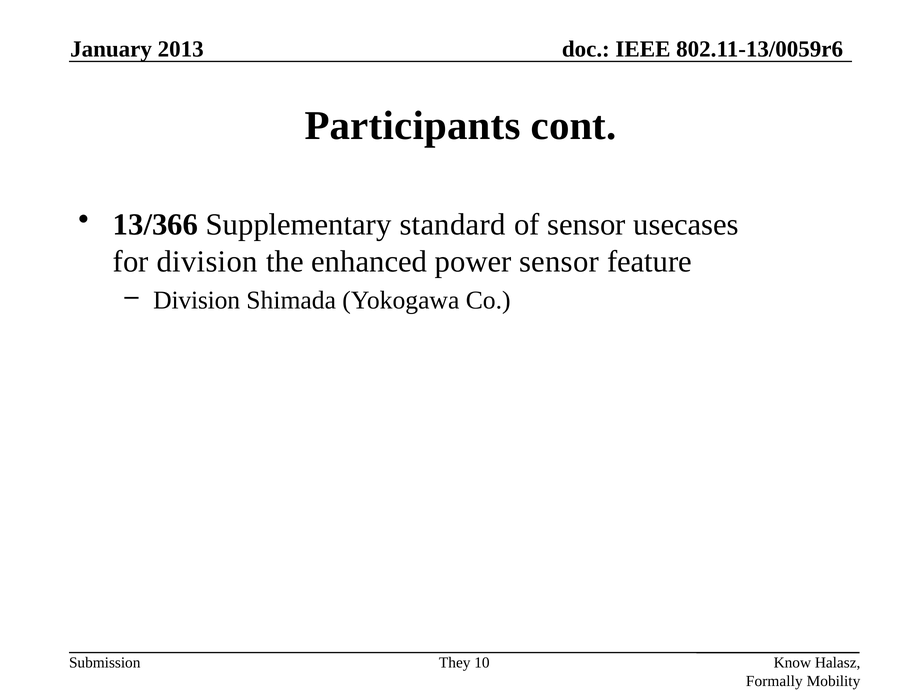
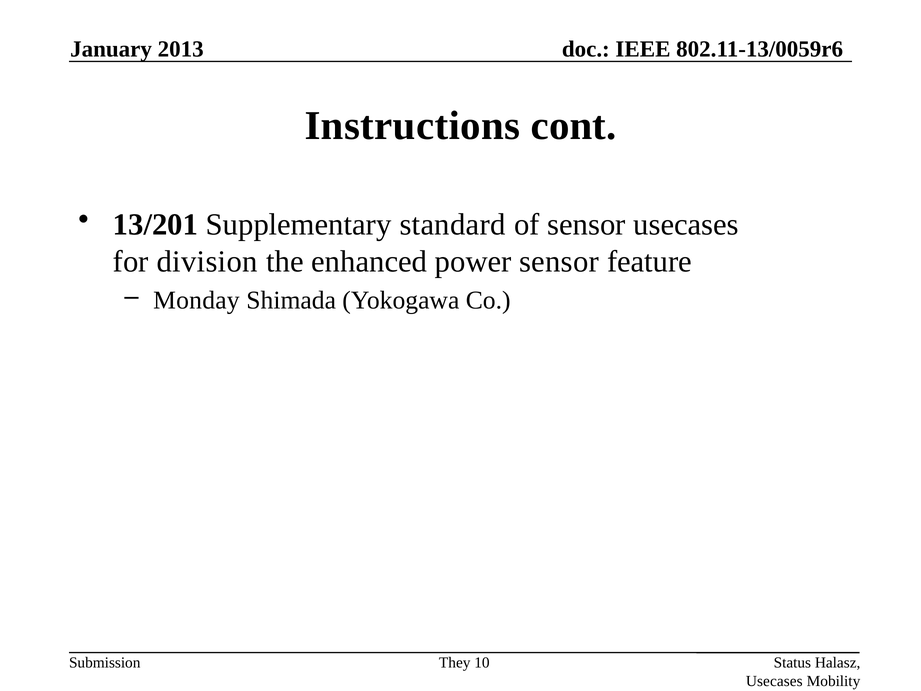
Participants: Participants -> Instructions
13/366: 13/366 -> 13/201
Division at (197, 300): Division -> Monday
Know: Know -> Status
Formally at (774, 681): Formally -> Usecases
